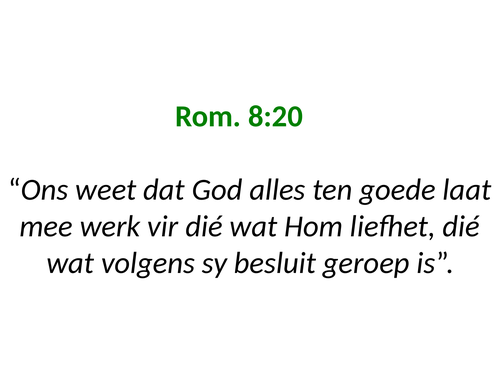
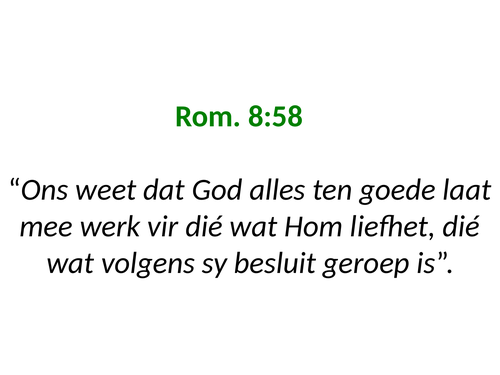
8:20: 8:20 -> 8:58
